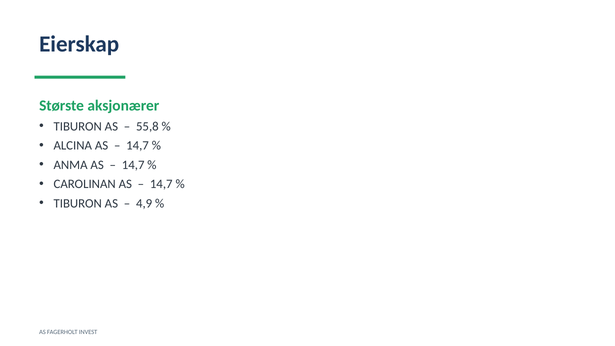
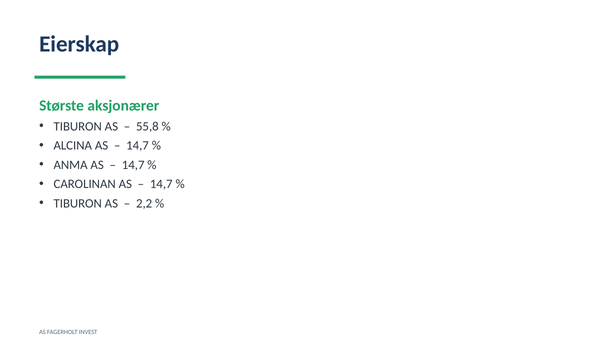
4,9: 4,9 -> 2,2
